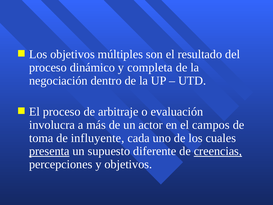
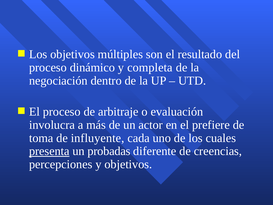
campos: campos -> prefiere
supuesto: supuesto -> probadas
creencias underline: present -> none
